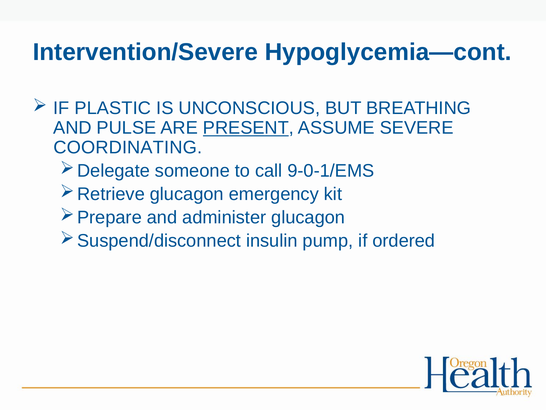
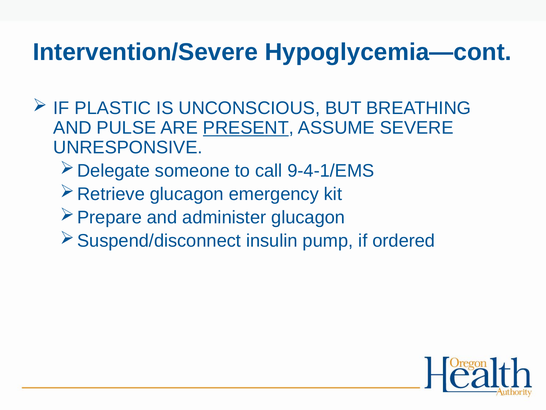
COORDINATING: COORDINATING -> UNRESPONSIVE
9-0-1/EMS: 9-0-1/EMS -> 9-4-1/EMS
